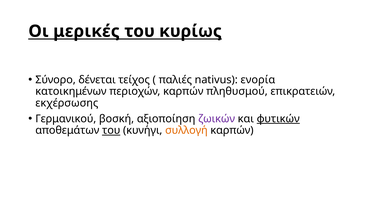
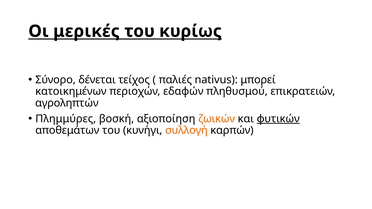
ενορία: ενορία -> μπορεί
περιοχών καρπών: καρπών -> εδαφών
εκχέρσωσης: εκχέρσωσης -> αγροληπτών
Γερμανικού: Γερμανικού -> Πλημμύρες
ζωικών colour: purple -> orange
του at (111, 131) underline: present -> none
